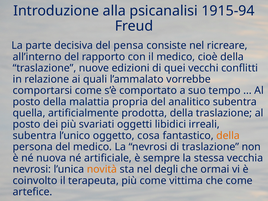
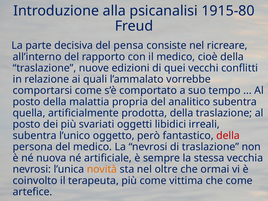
1915-94: 1915-94 -> 1915-80
cosa: cosa -> però
della at (228, 136) colour: orange -> red
degli: degli -> oltre
